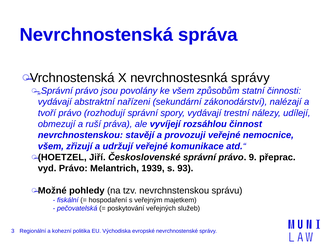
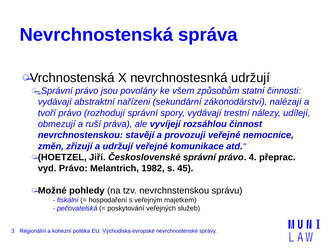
nevrchnostesnká správy: správy -> udržují
všem at (51, 146): všem -> změn
9: 9 -> 4
1939: 1939 -> 1982
93: 93 -> 45
